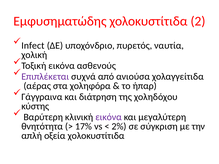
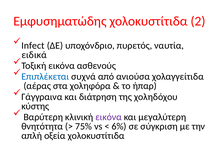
χολική: χολική -> ειδικά
Επιπλέκεται colour: purple -> blue
17%: 17% -> 75%
2%: 2% -> 6%
